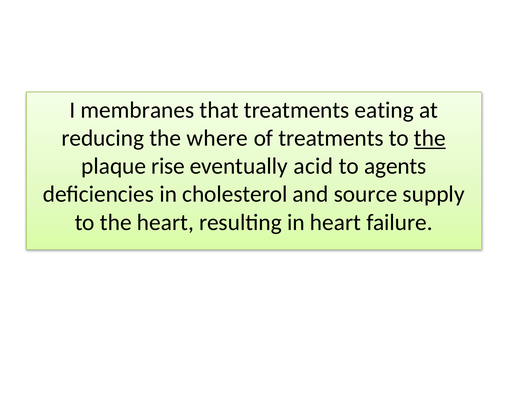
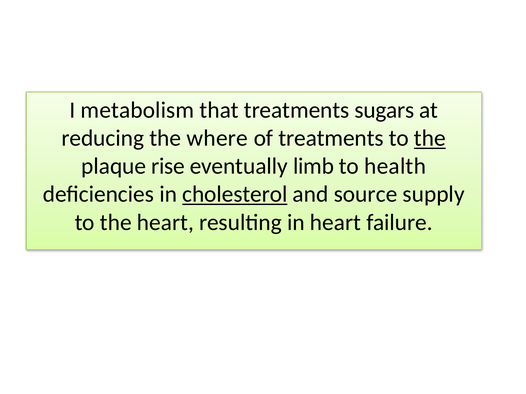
membranes: membranes -> metabolism
eating: eating -> sugars
acid: acid -> limb
agents: agents -> health
cholesterol underline: none -> present
